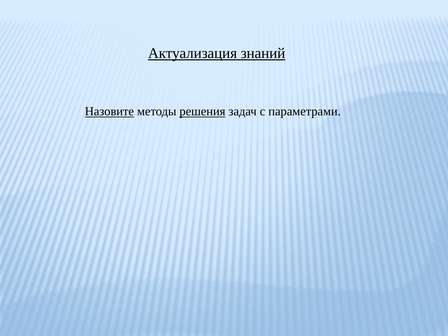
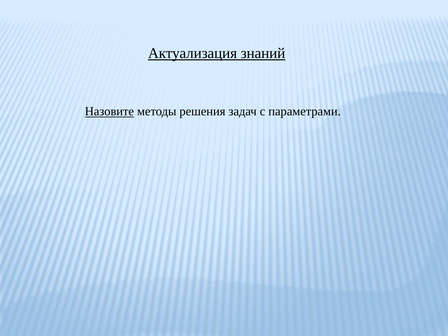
решения underline: present -> none
